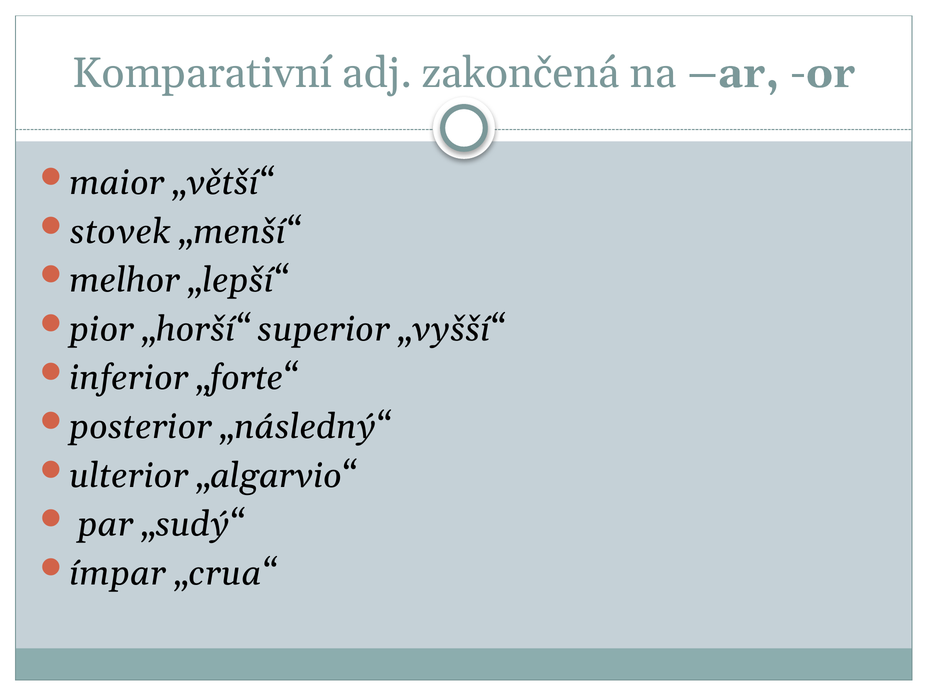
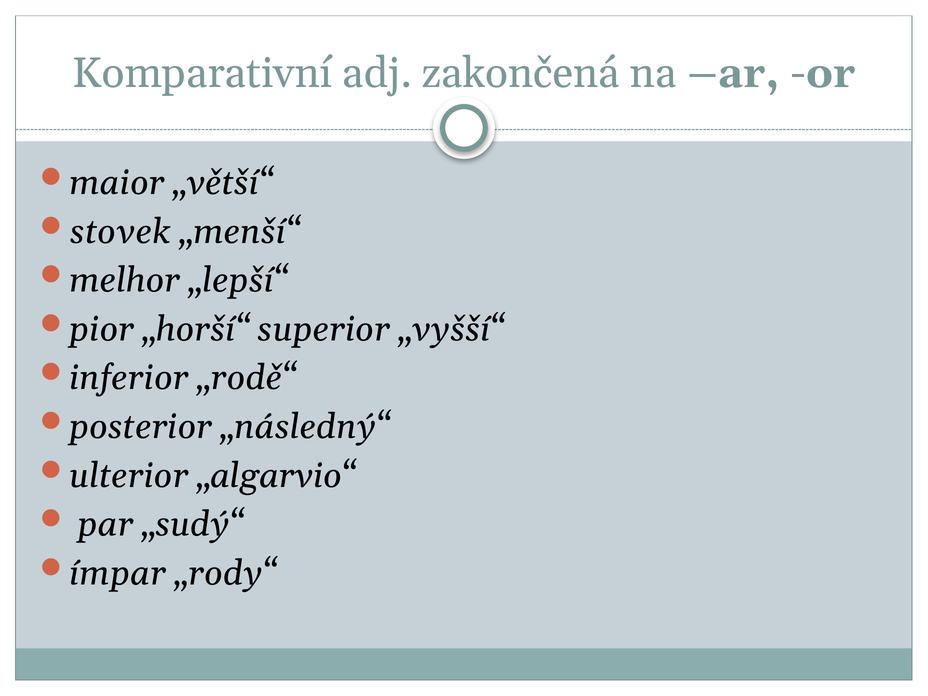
„forte“: „forte“ -> „rodě“
„crua“: „crua“ -> „rody“
